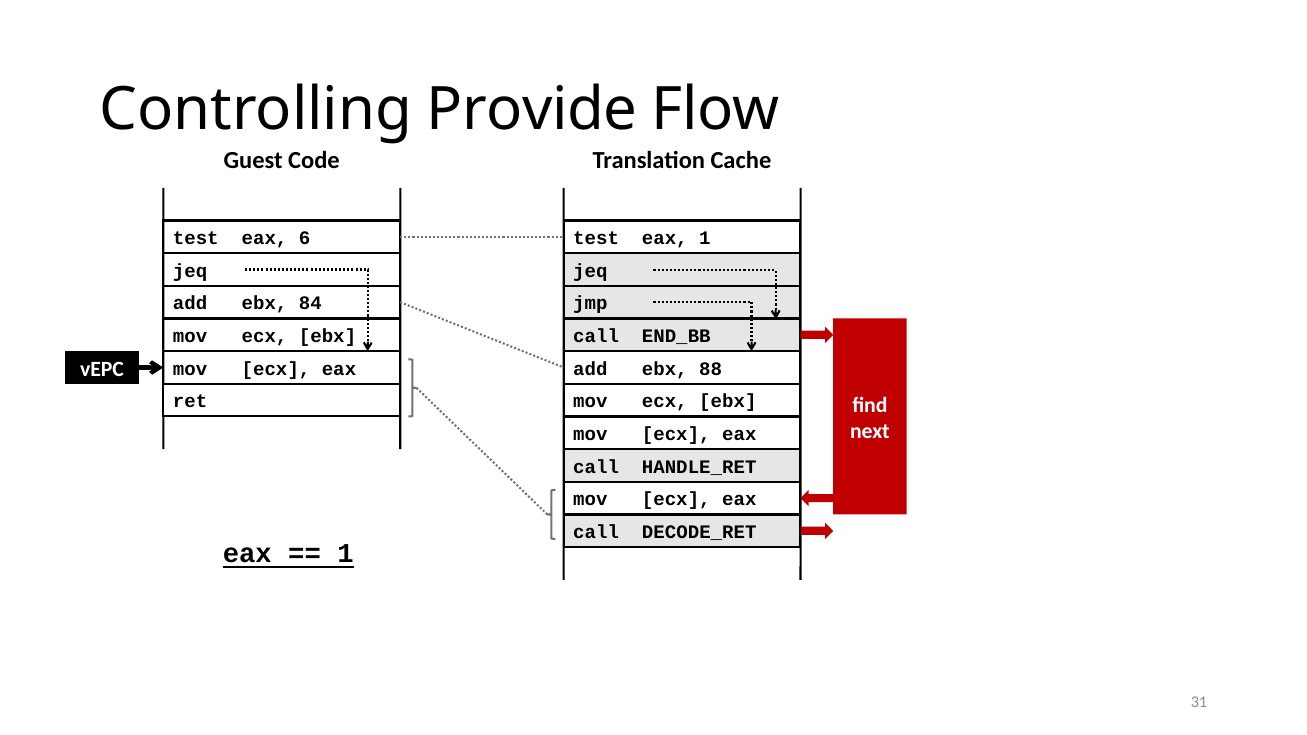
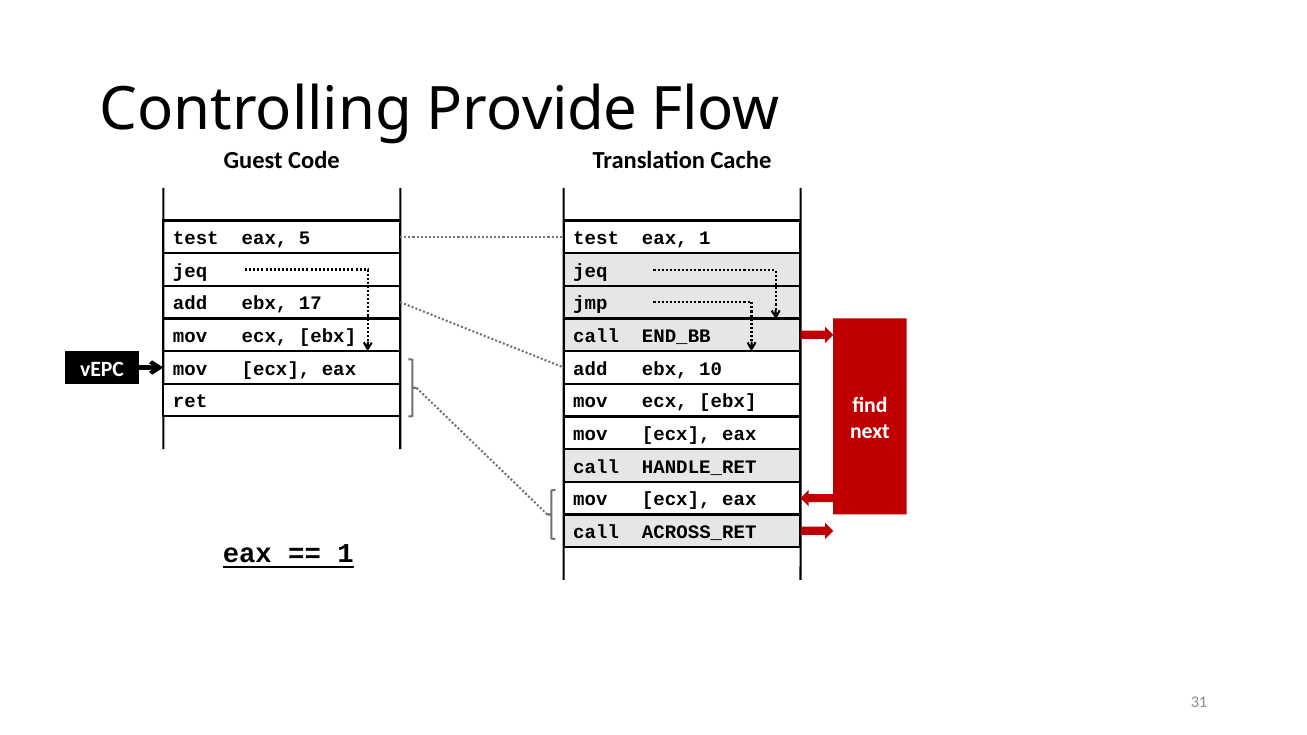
6: 6 -> 5
84: 84 -> 17
88: 88 -> 10
DECODE_RET: DECODE_RET -> ACROSS_RET
